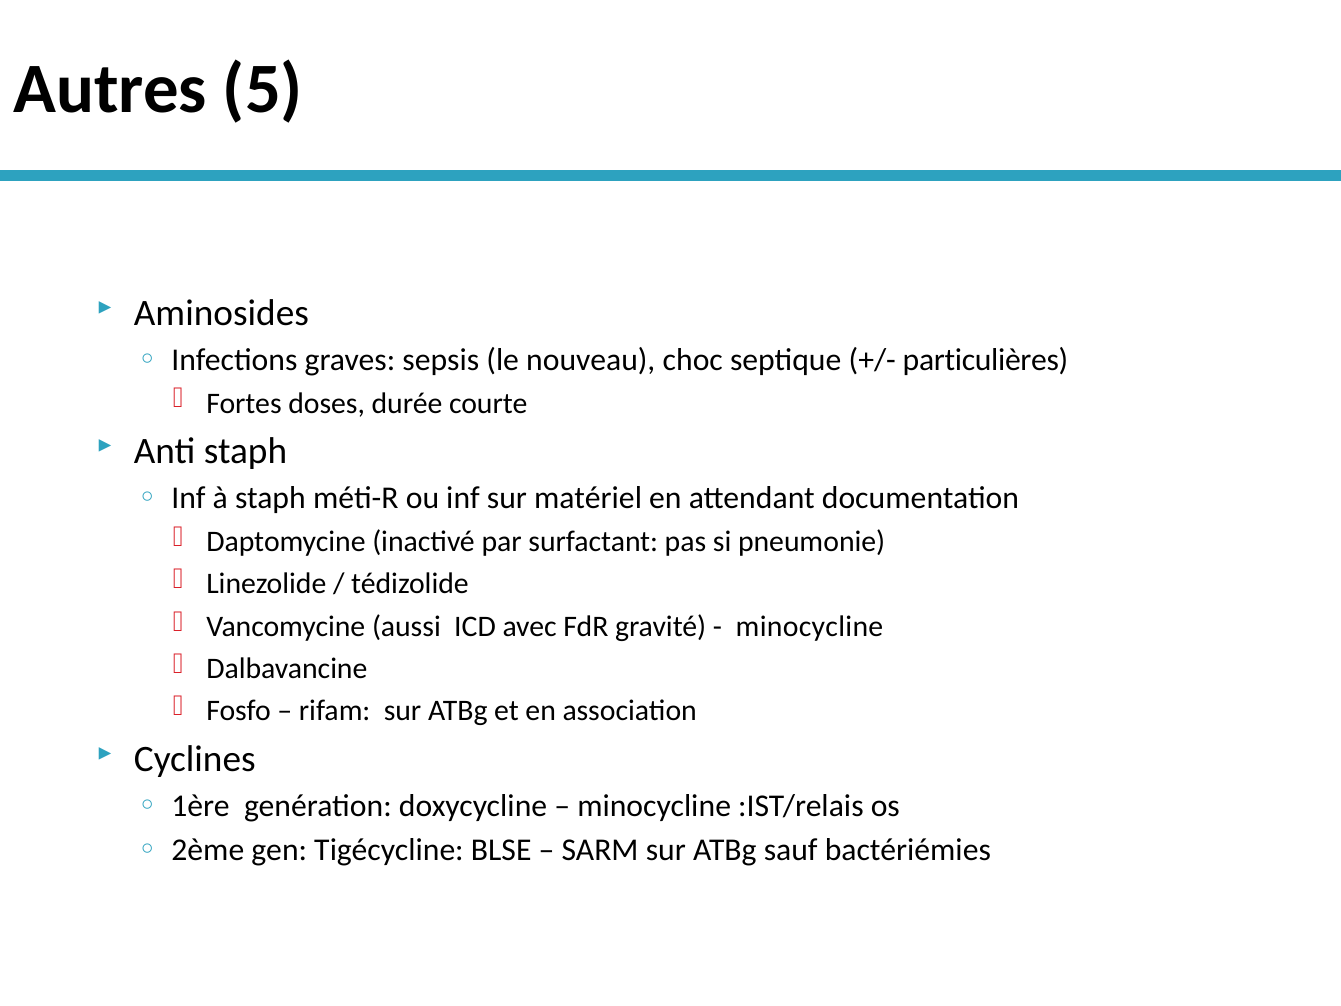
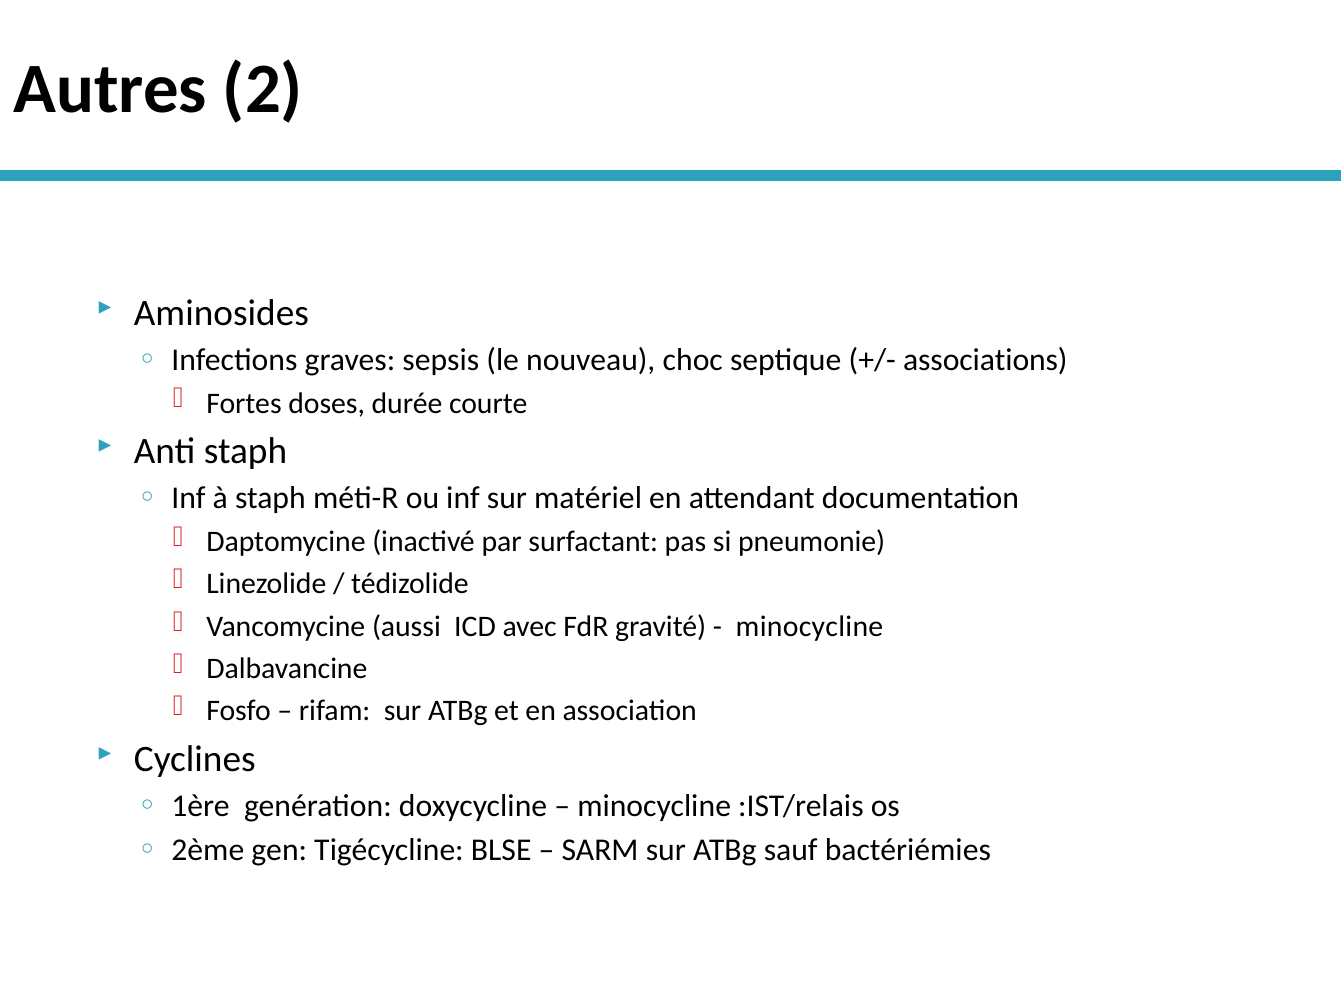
5: 5 -> 2
particulières: particulières -> associations
